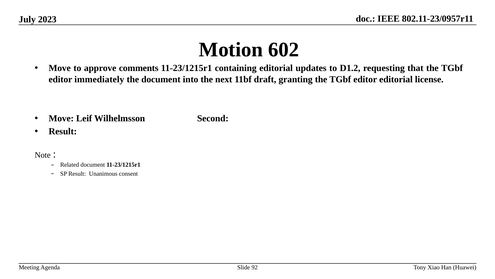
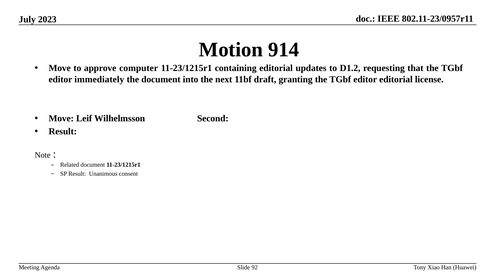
602: 602 -> 914
comments: comments -> computer
